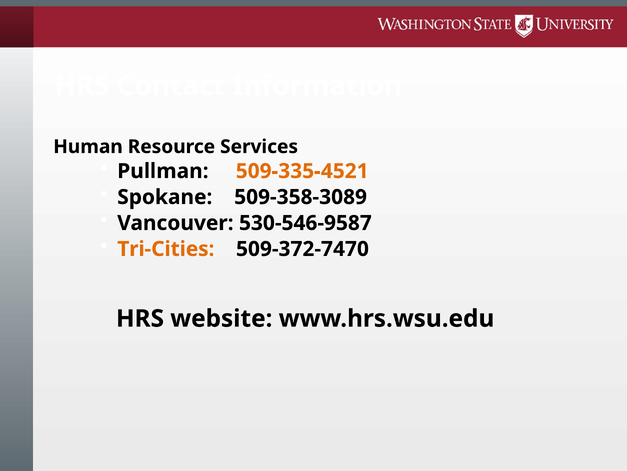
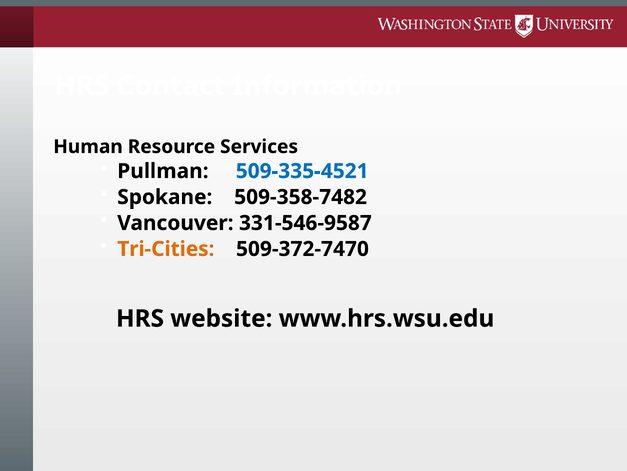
509-335-4521 colour: orange -> blue
509-358-3089: 509-358-3089 -> 509-358-7482
530-546-9587: 530-546-9587 -> 331-546-9587
